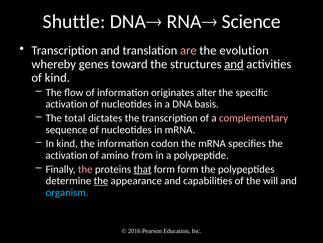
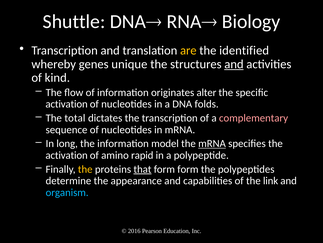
Science: Science -> Biology
are colour: pink -> yellow
evolution: evolution -> identified
toward: toward -> unique
basis: basis -> folds
In kind: kind -> long
codon: codon -> model
mRNA at (212, 143) underline: none -> present
from: from -> rapid
the at (85, 169) colour: pink -> yellow
the at (101, 180) underline: present -> none
will: will -> link
